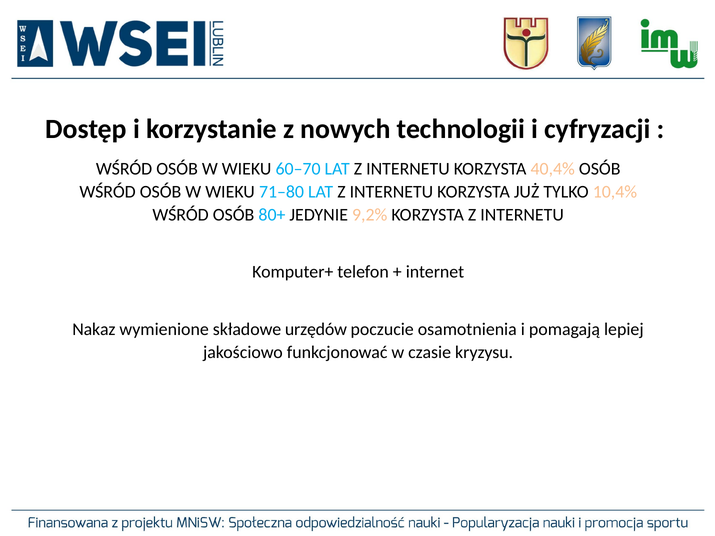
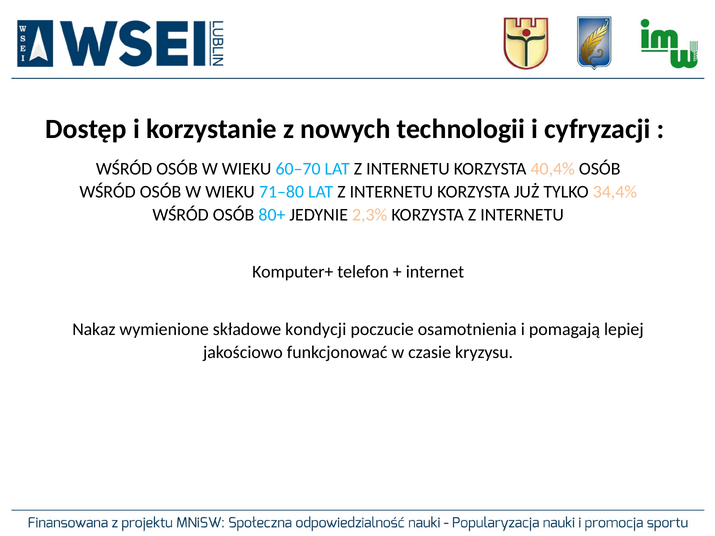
10,4%: 10,4% -> 34,4%
9,2%: 9,2% -> 2,3%
urzędów: urzędów -> kondycji
